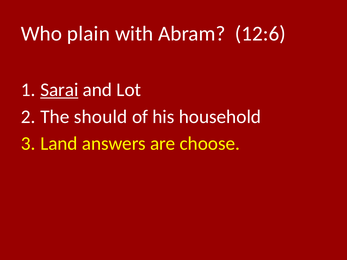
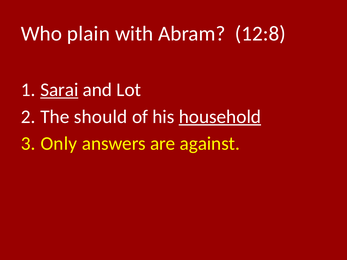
12:6: 12:6 -> 12:8
household underline: none -> present
Land: Land -> Only
choose: choose -> against
